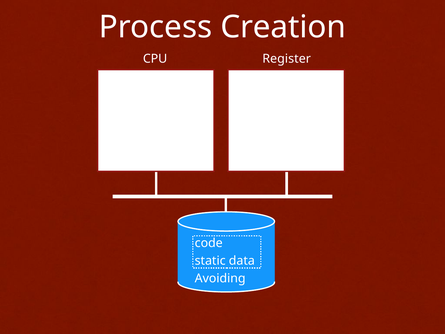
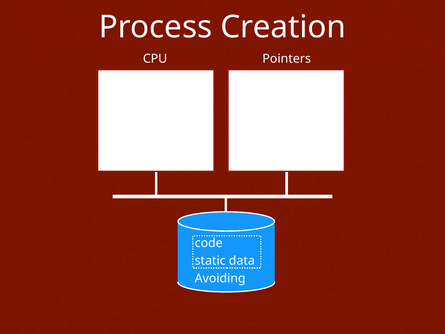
Register: Register -> Pointers
